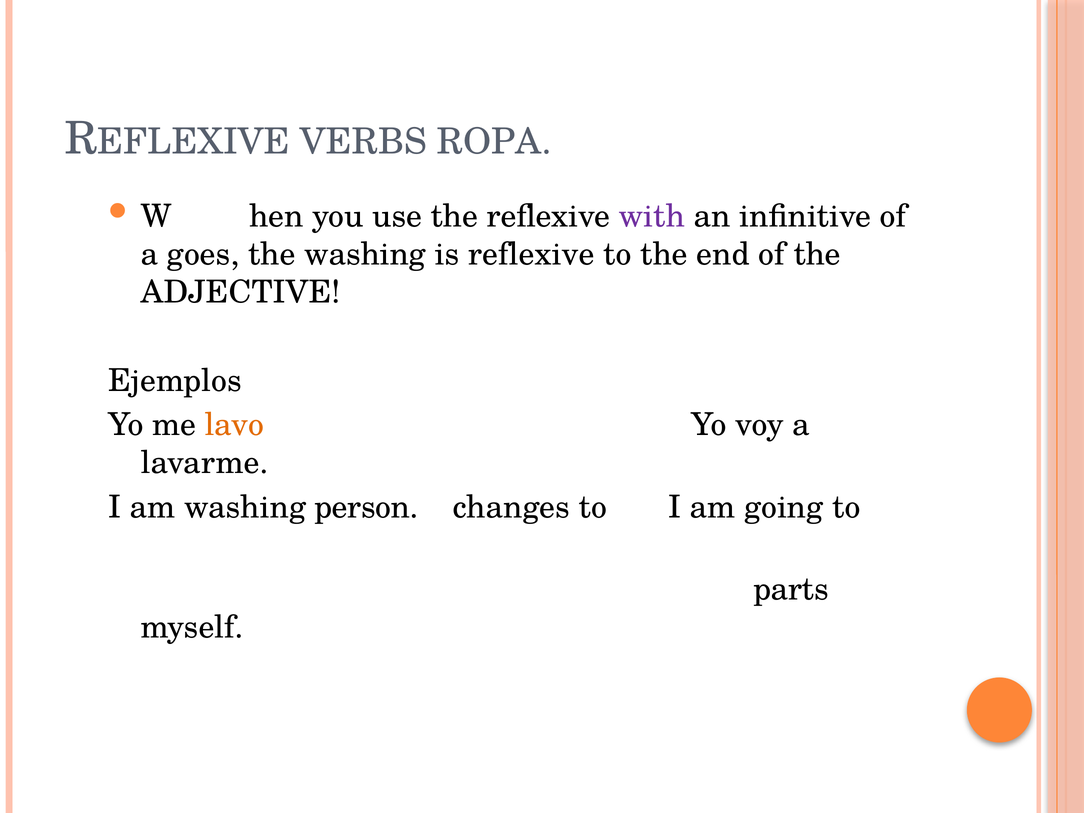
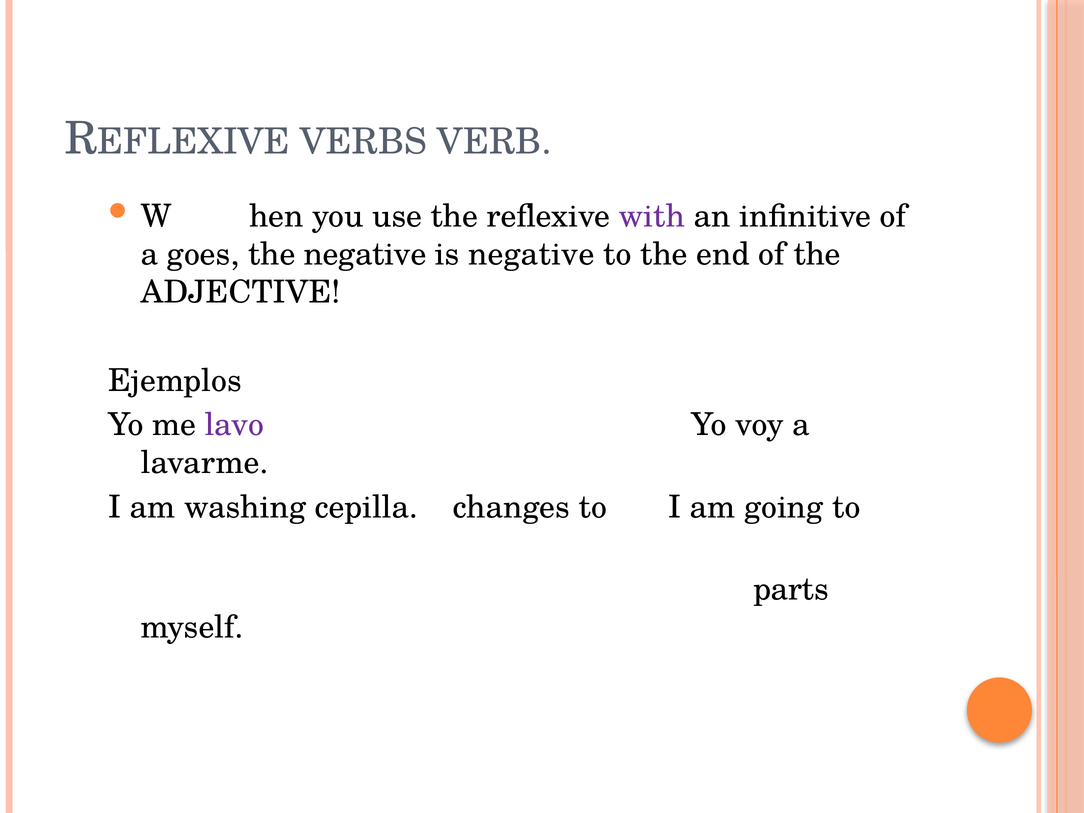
ROPA: ROPA -> VERB
the washing: washing -> negative
is reflexive: reflexive -> negative
lavo colour: orange -> purple
person: person -> cepilla
